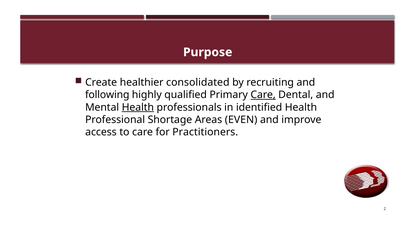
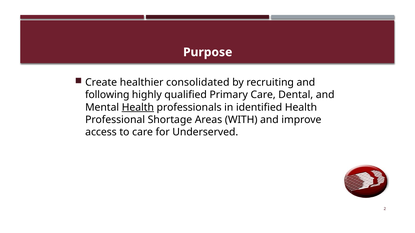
Care at (263, 95) underline: present -> none
EVEN: EVEN -> WITH
Practitioners: Practitioners -> Underserved
